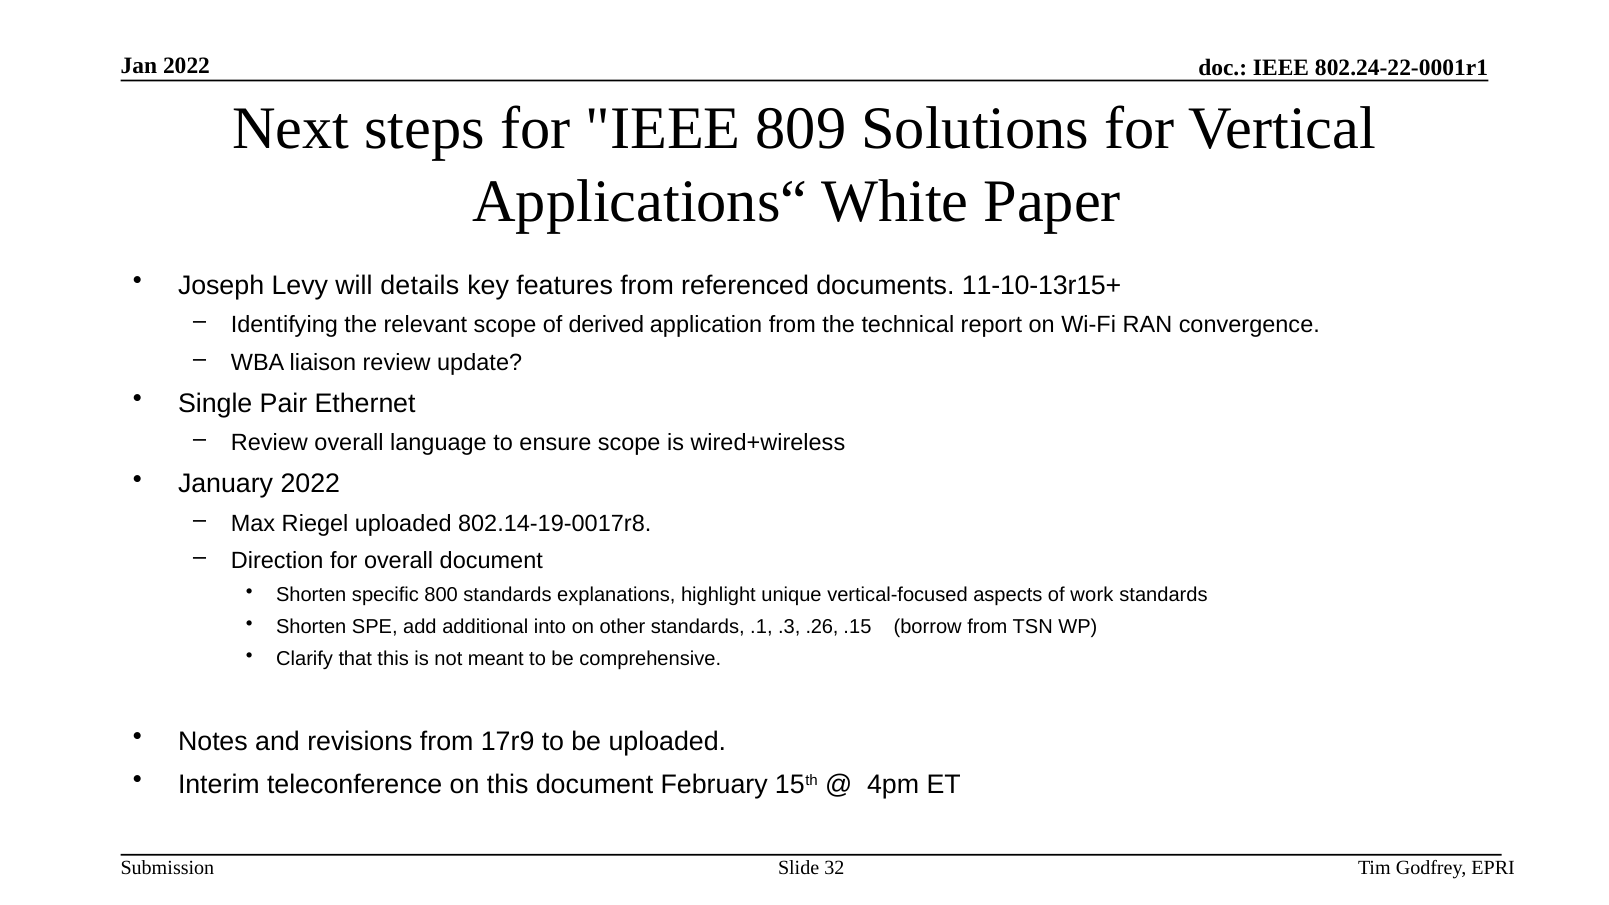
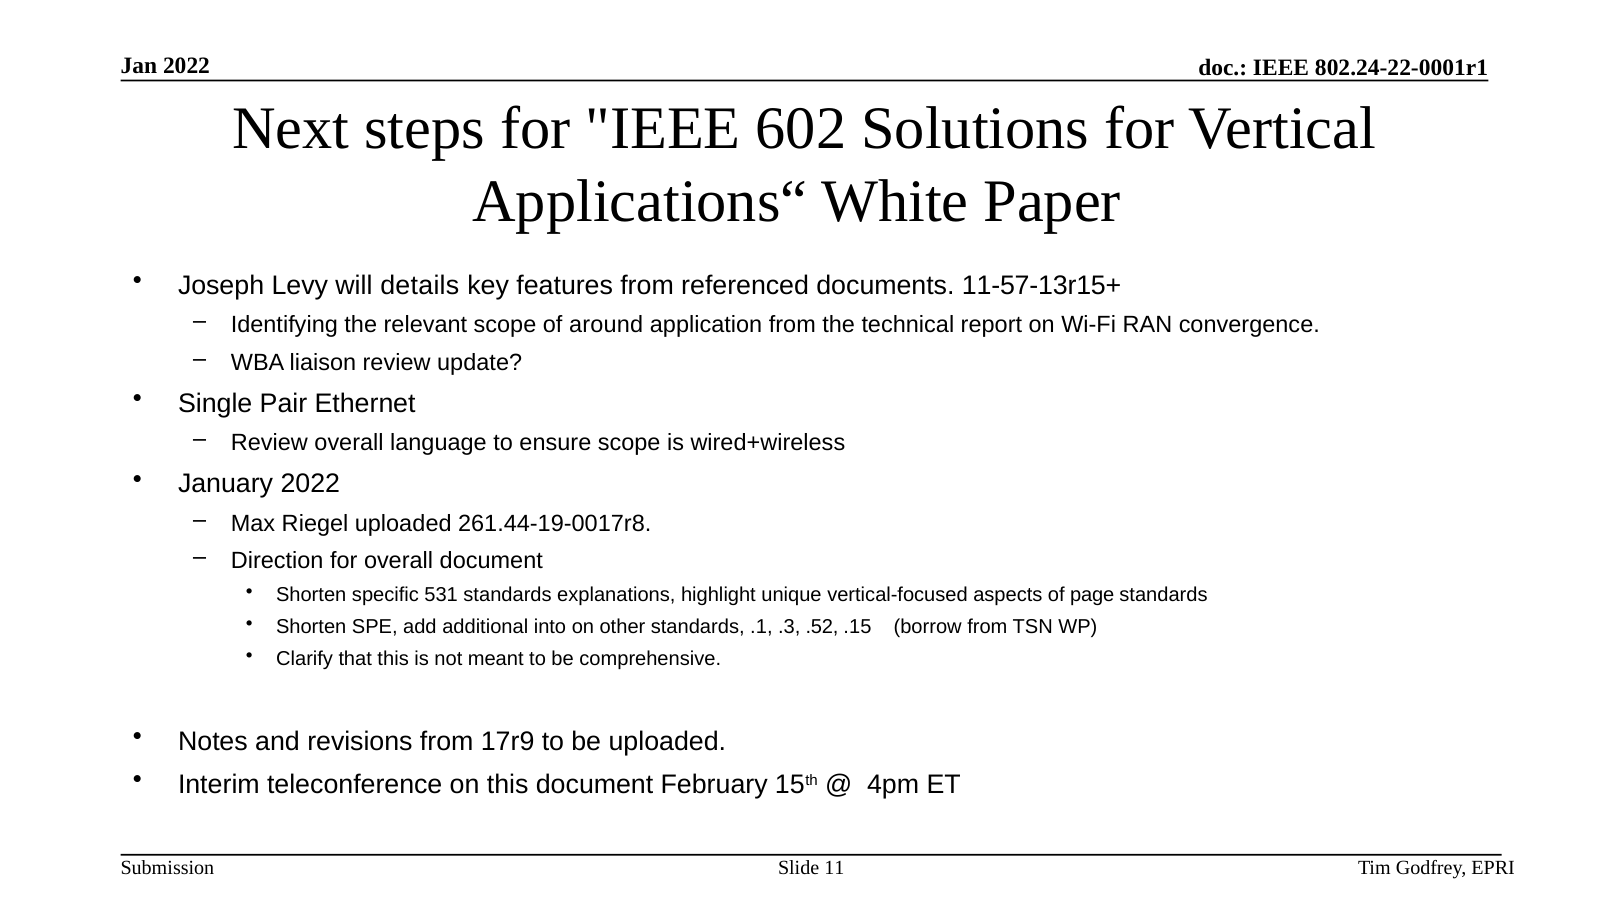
809: 809 -> 602
11-10-13r15+: 11-10-13r15+ -> 11-57-13r15+
derived: derived -> around
802.14-19-0017r8: 802.14-19-0017r8 -> 261.44-19-0017r8
800: 800 -> 531
work: work -> page
.26: .26 -> .52
32: 32 -> 11
